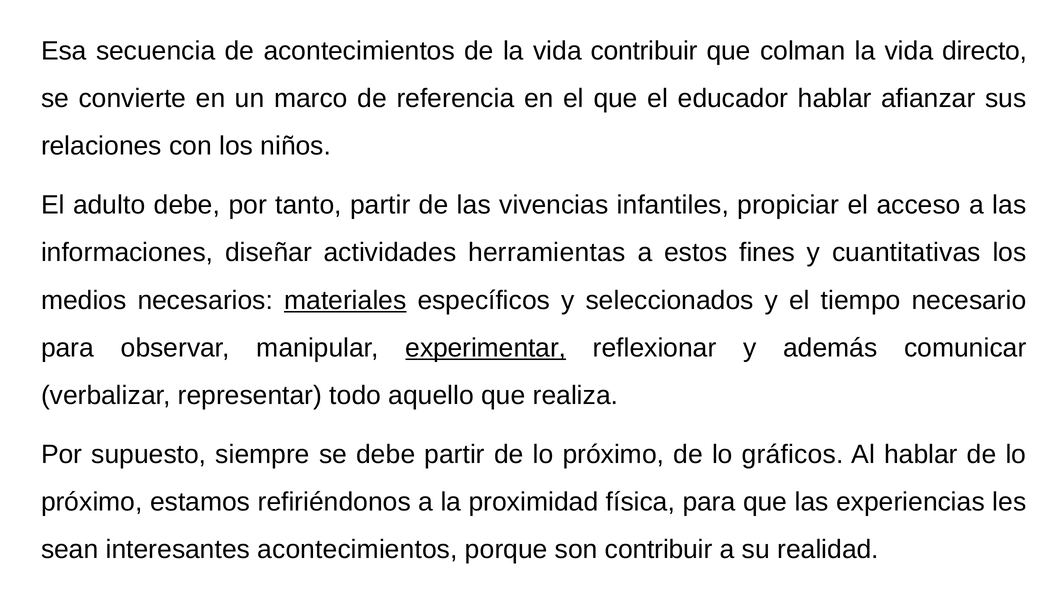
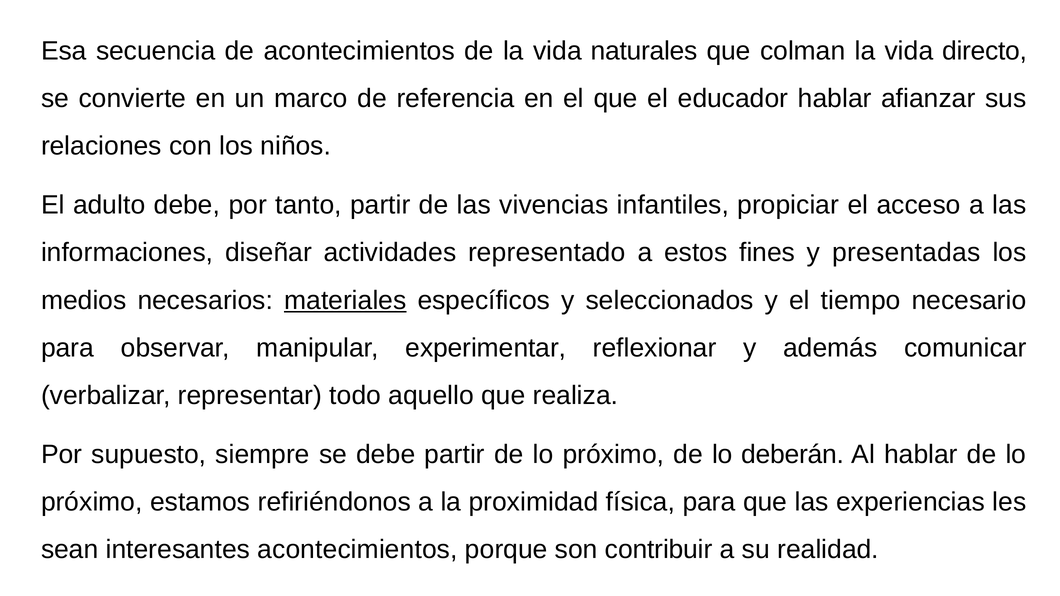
vida contribuir: contribuir -> naturales
herramientas: herramientas -> representado
cuantitativas: cuantitativas -> presentadas
experimentar underline: present -> none
gráficos: gráficos -> deberán
